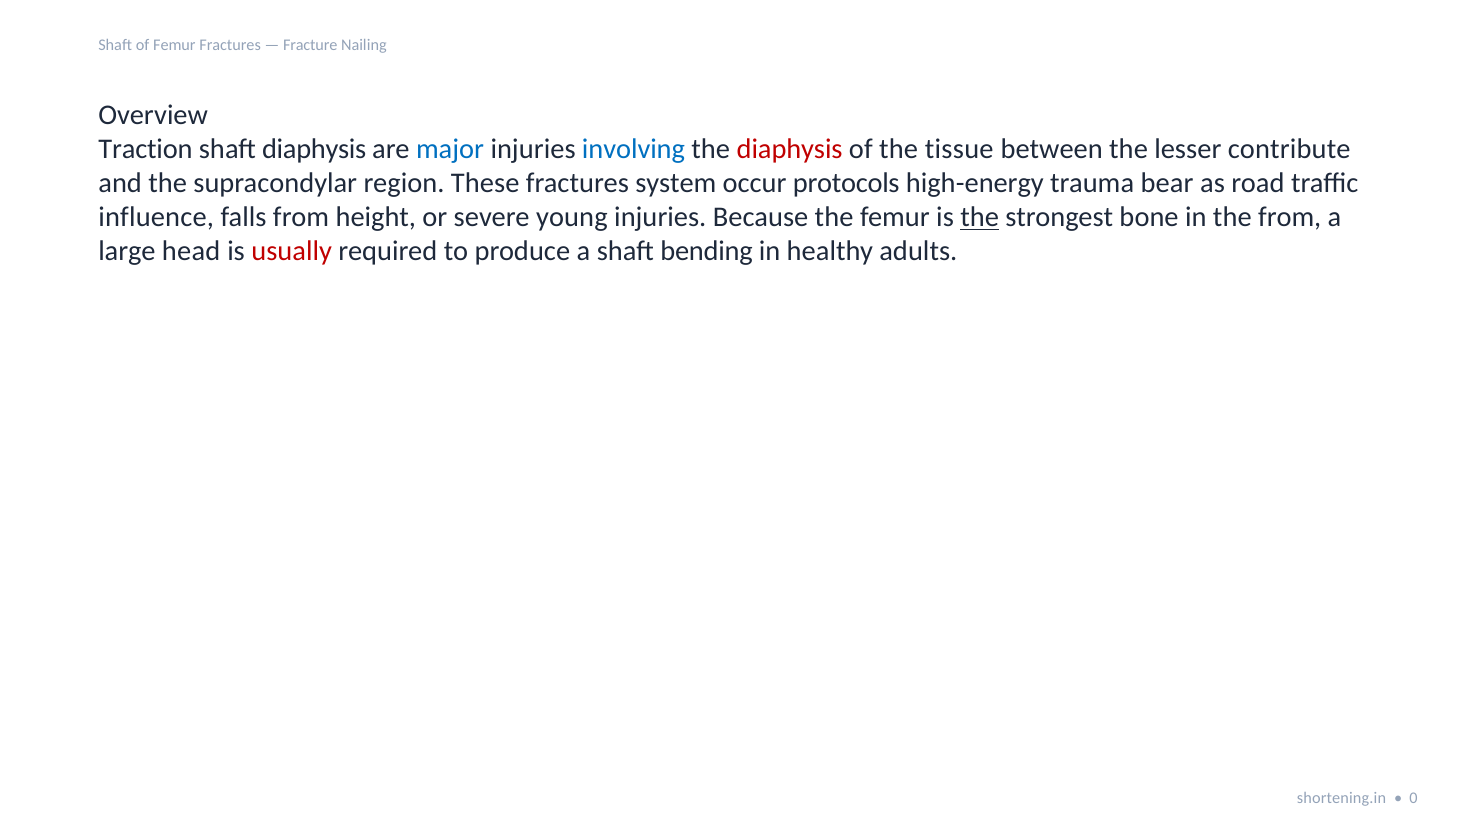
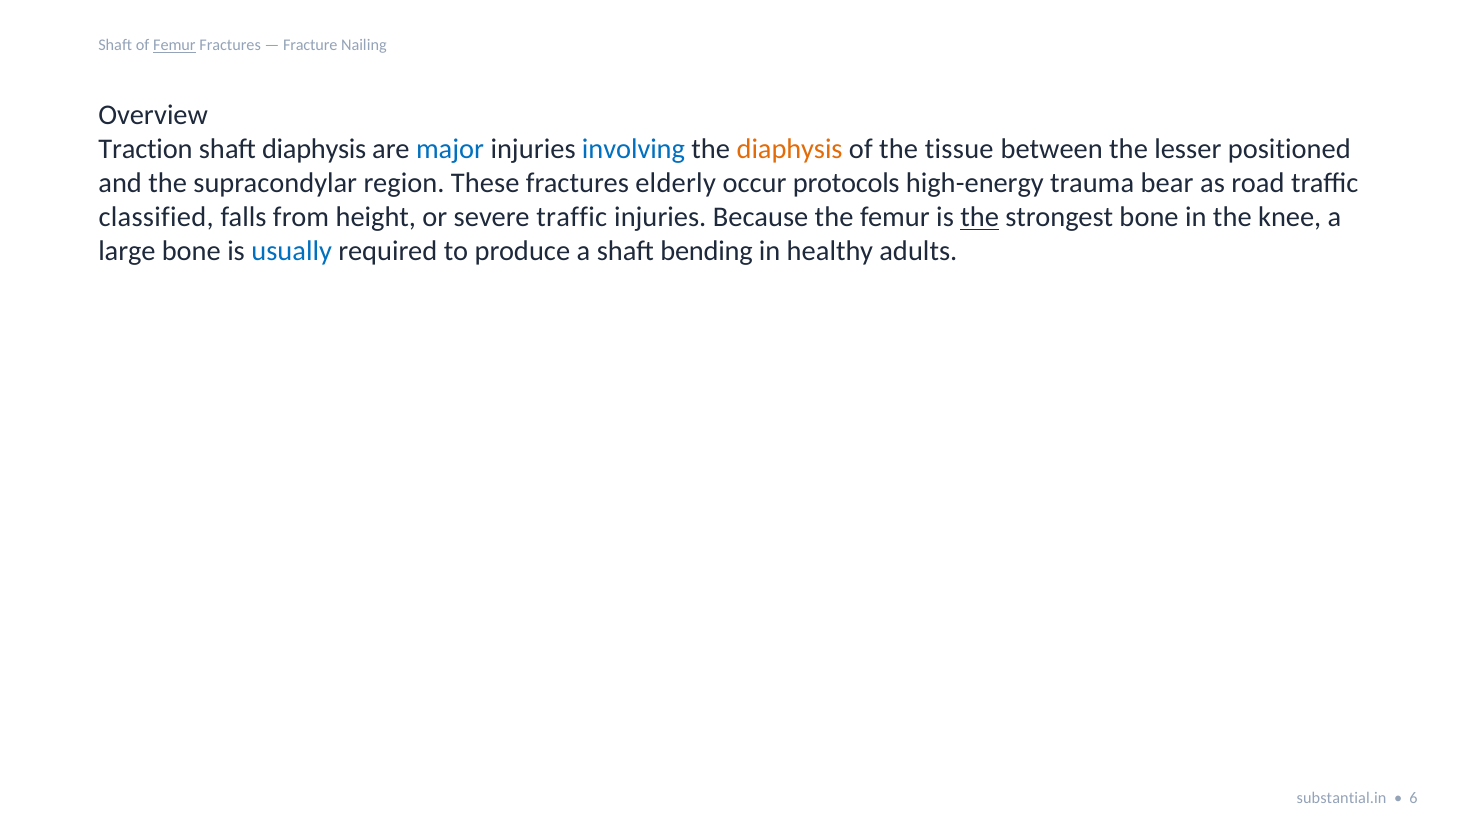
Femur at (174, 46) underline: none -> present
diaphysis at (790, 149) colour: red -> orange
contribute: contribute -> positioned
system: system -> elderly
influence: influence -> classified
severe young: young -> traffic
the from: from -> knee
large head: head -> bone
usually colour: red -> blue
shortening.in: shortening.in -> substantial.in
0: 0 -> 6
